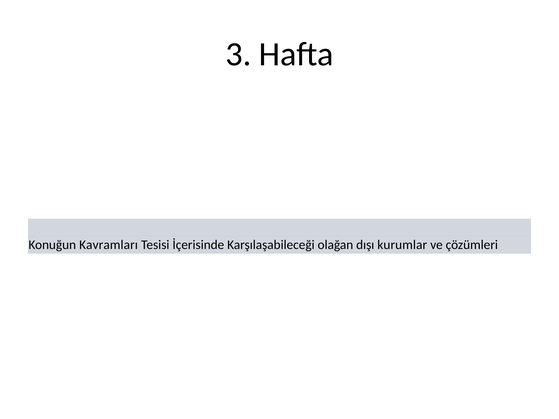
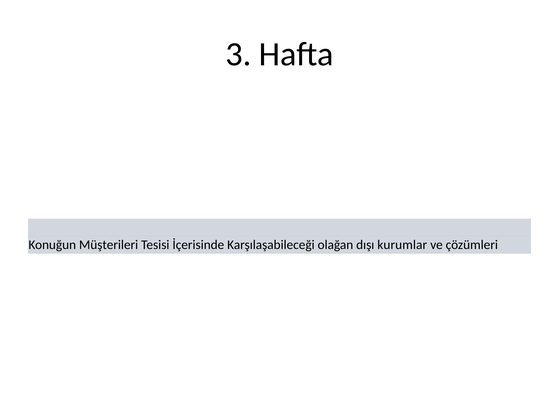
Kavramları: Kavramları -> Müşterileri
